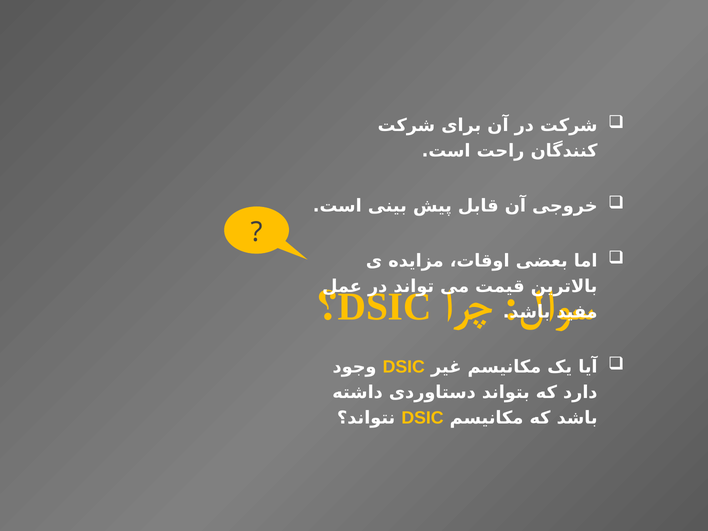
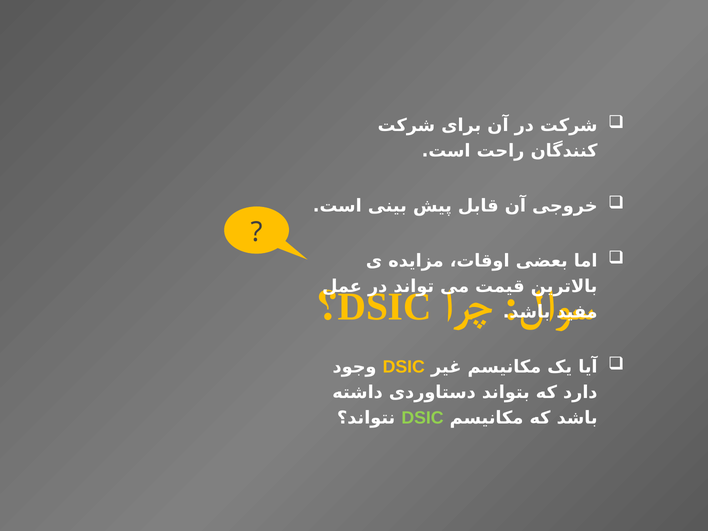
DSIC at (423, 418) colour: yellow -> light green
